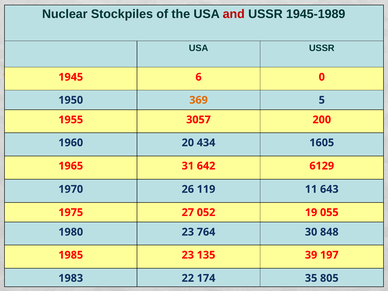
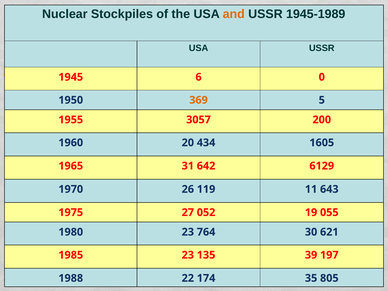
and colour: red -> orange
848: 848 -> 621
1983: 1983 -> 1988
